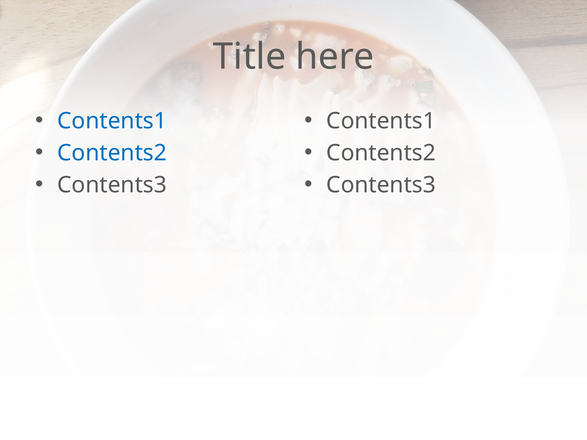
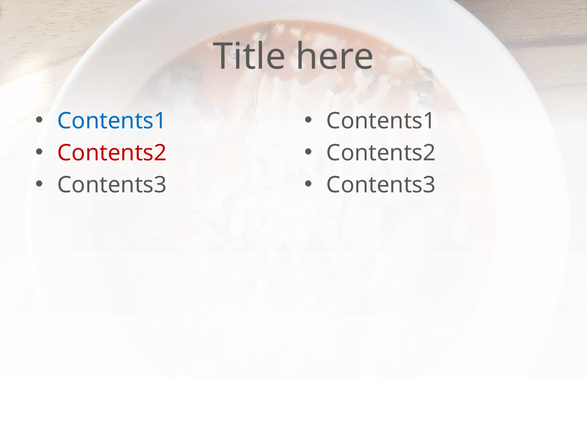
Contents2 at (112, 153) colour: blue -> red
